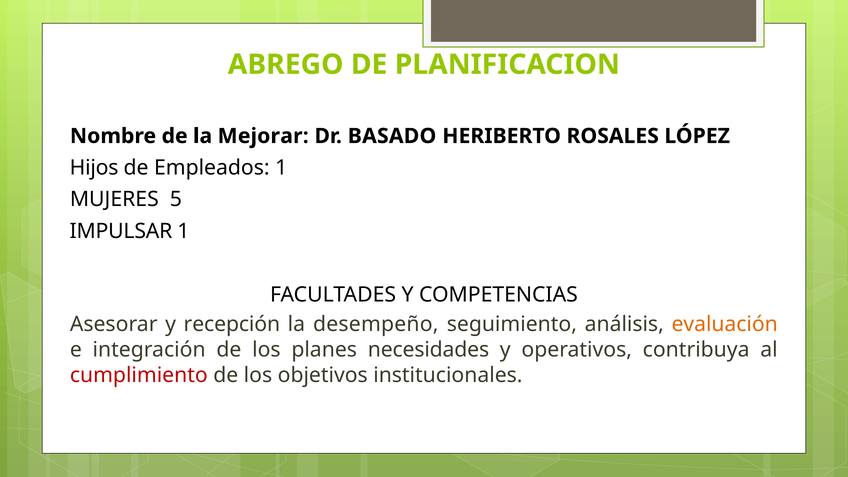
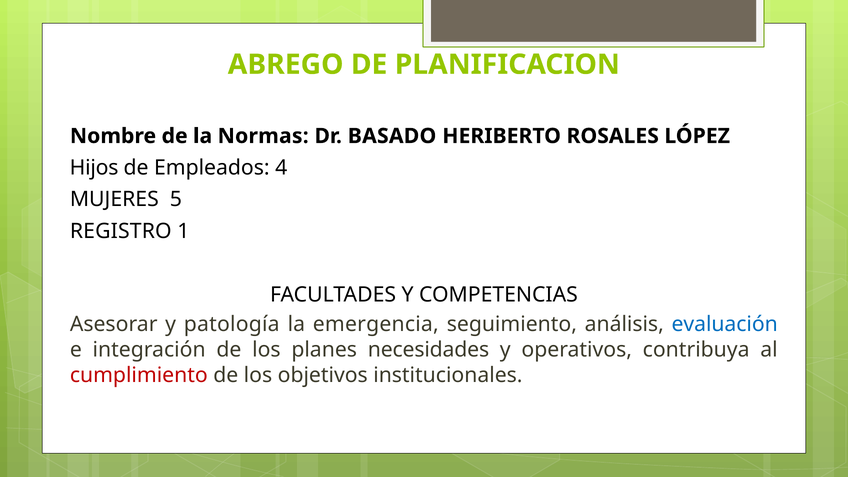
Mejorar: Mejorar -> Normas
Empleados 1: 1 -> 4
IMPULSAR: IMPULSAR -> REGISTRO
recepción: recepción -> patología
desempeño: desempeño -> emergencia
evaluación colour: orange -> blue
